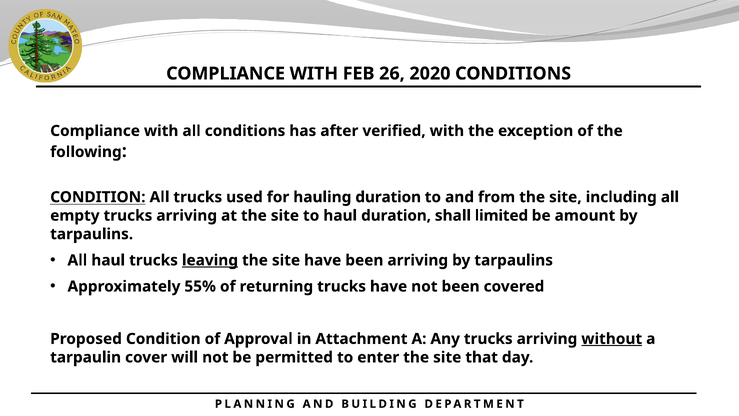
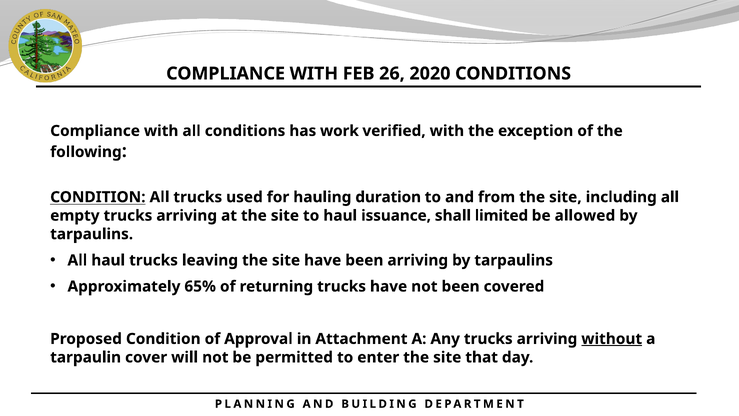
after: after -> work
haul duration: duration -> issuance
amount: amount -> allowed
leaving underline: present -> none
55%: 55% -> 65%
